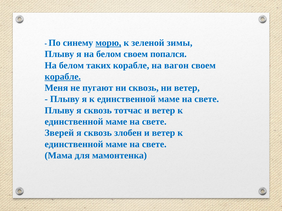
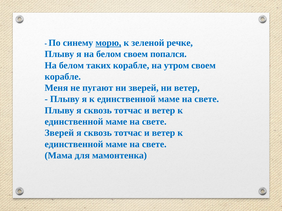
зимы: зимы -> речке
вагон: вагон -> утром
корабле at (63, 77) underline: present -> none
ни сквозь: сквозь -> зверей
злобен at (128, 133): злобен -> тотчас
